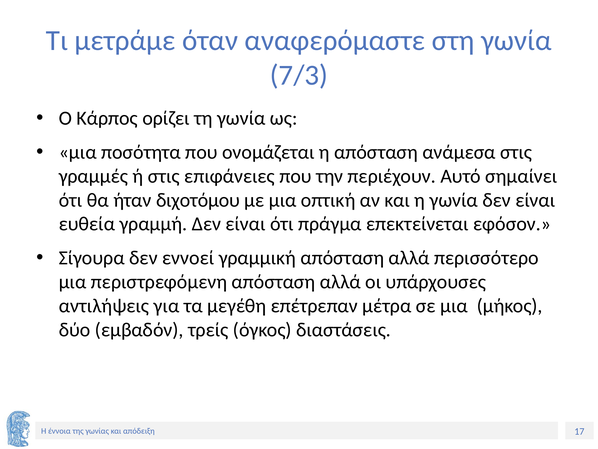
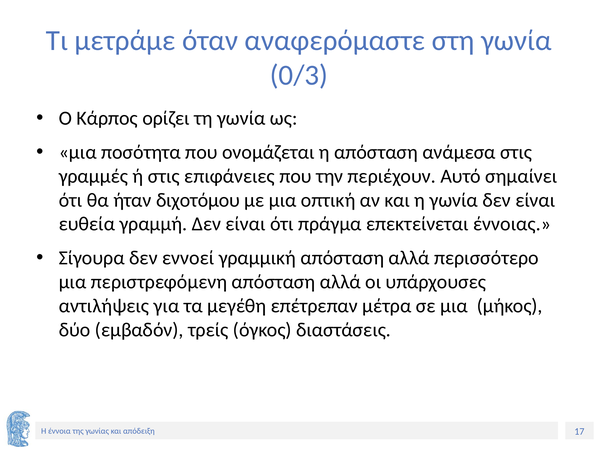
7/3: 7/3 -> 0/3
εφόσον: εφόσον -> έννοιας
